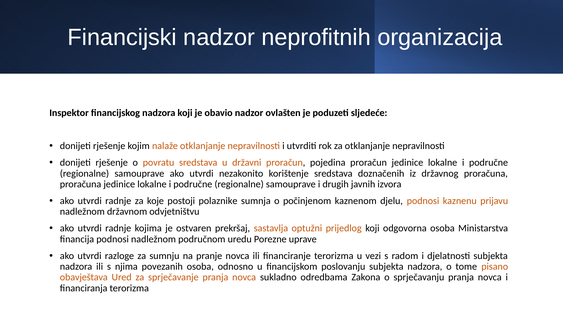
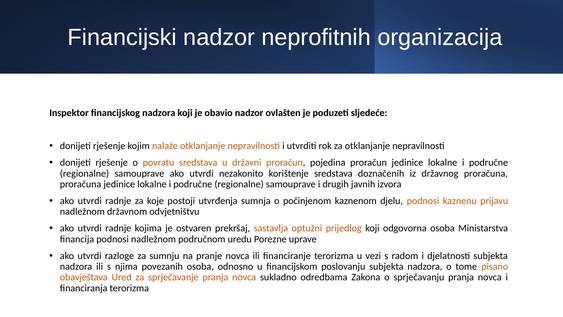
polaznike: polaznike -> utvrđenja
